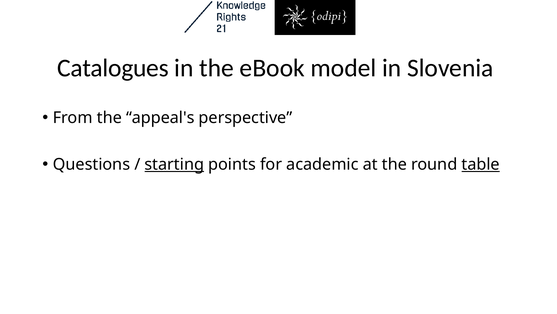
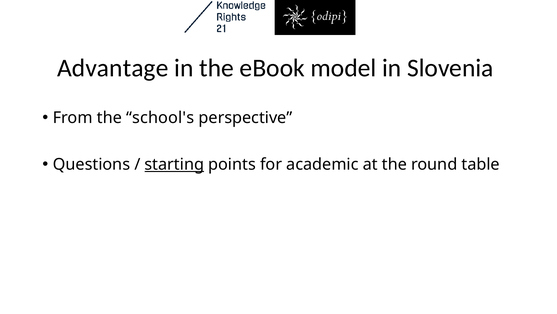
Catalogues: Catalogues -> Advantage
appeal's: appeal's -> school's
table underline: present -> none
